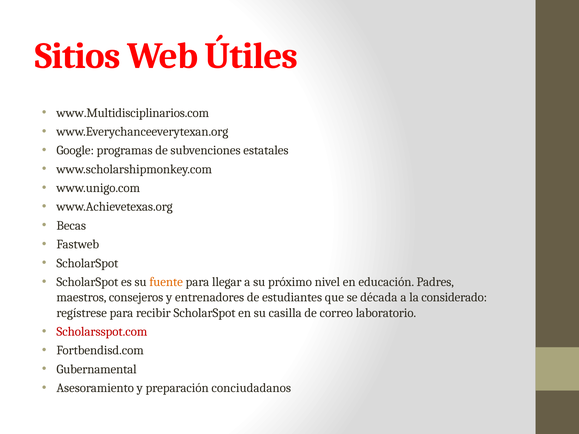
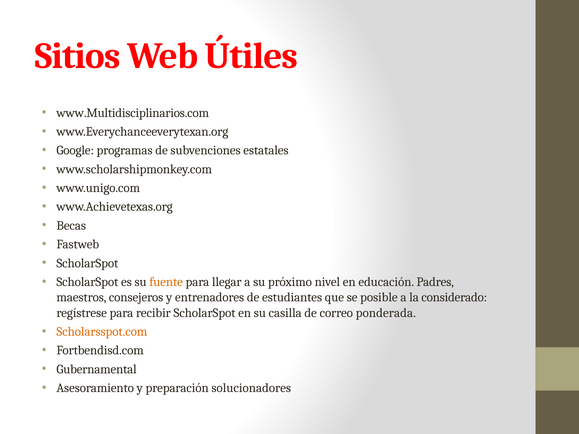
década: década -> posible
laboratorio: laboratorio -> ponderada
Scholarsspot.com colour: red -> orange
conciudadanos: conciudadanos -> solucionadores
